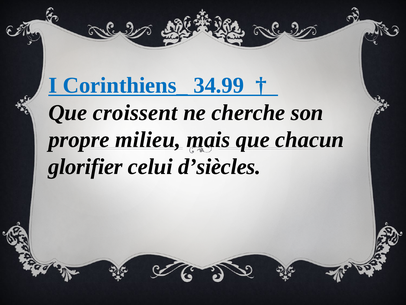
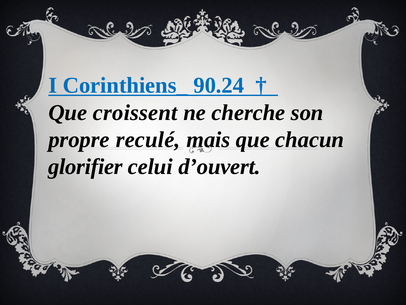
34.99: 34.99 -> 90.24
milieu: milieu -> reculé
d’siècles: d’siècles -> d’ouvert
